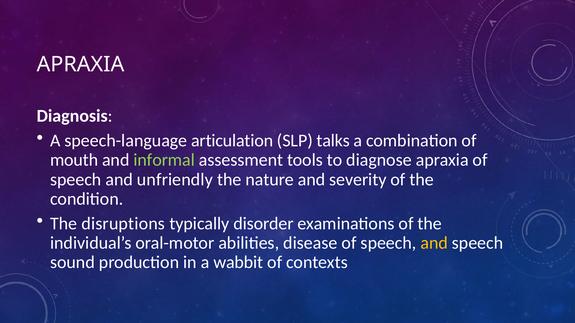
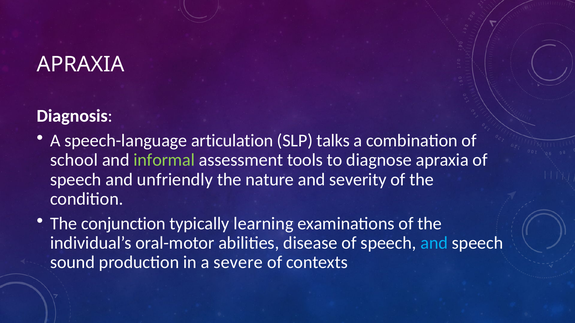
mouth: mouth -> school
disruptions: disruptions -> conjunction
disorder: disorder -> learning
and at (434, 243) colour: yellow -> light blue
wabbit: wabbit -> severe
